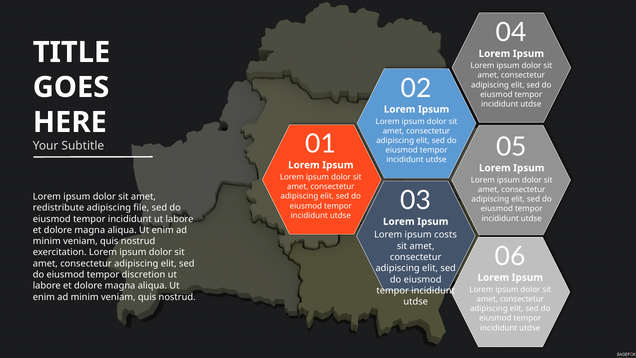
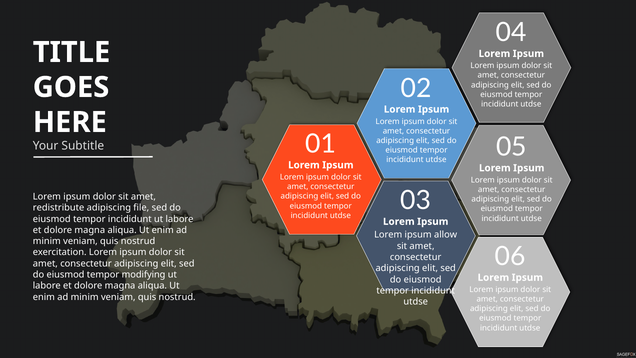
costs: costs -> allow
discretion: discretion -> modifying
